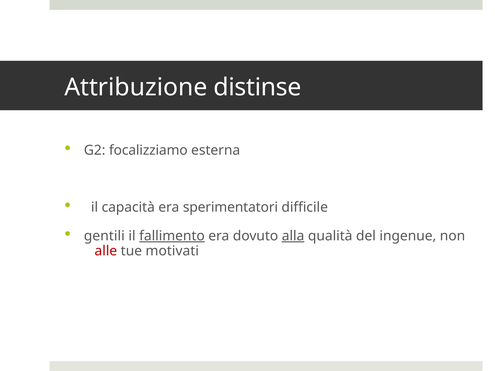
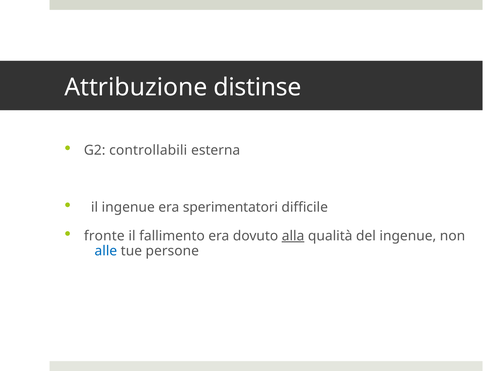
focalizziamo: focalizziamo -> controllabili
il capacità: capacità -> ingenue
gentili: gentili -> fronte
fallimento underline: present -> none
alle colour: red -> blue
motivati: motivati -> persone
